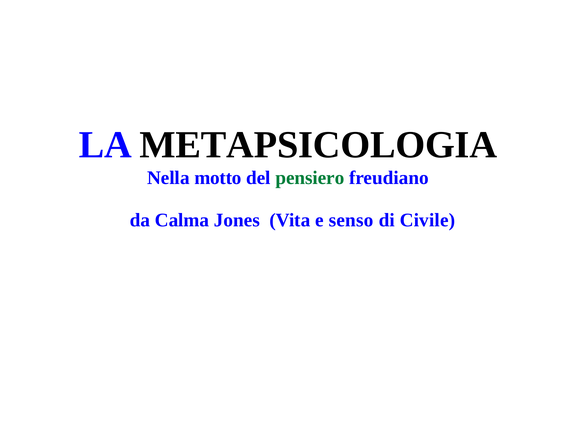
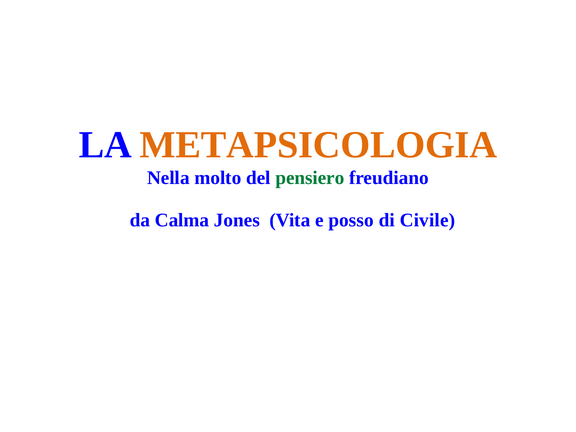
METAPSICOLOGIA colour: black -> orange
motto: motto -> molto
senso: senso -> posso
